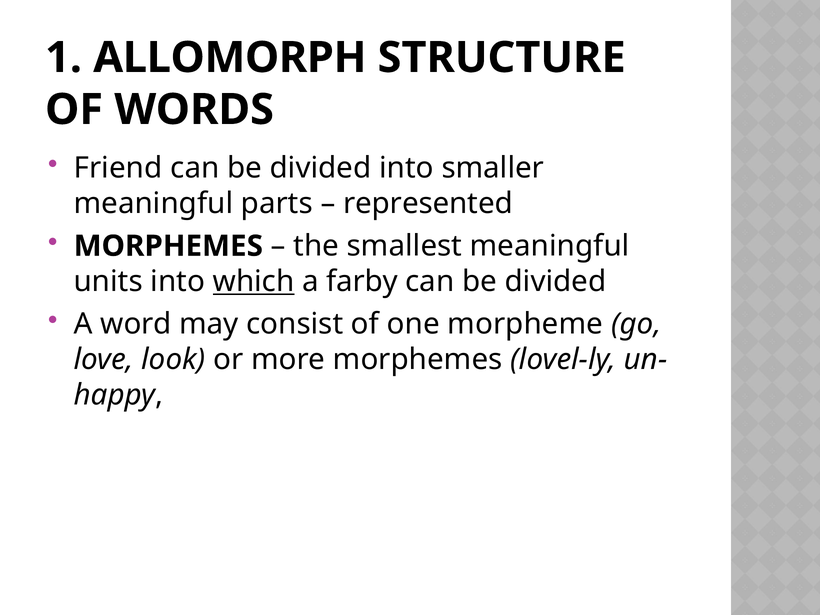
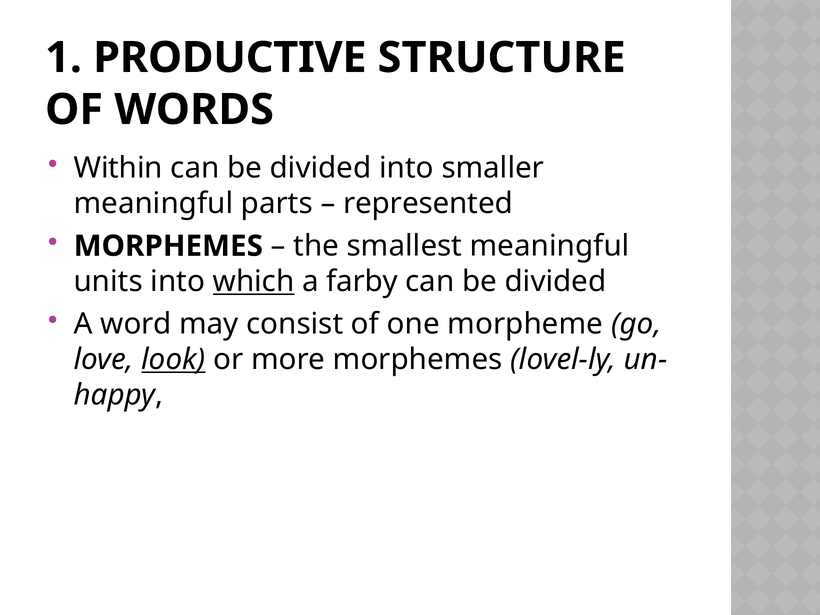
ALLOMORPH: ALLOMORPH -> PRODUCTIVE
Friend: Friend -> Within
look underline: none -> present
